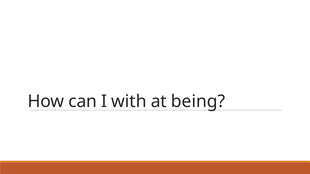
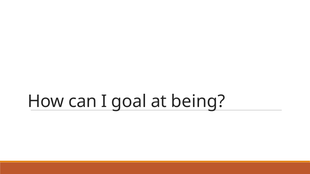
with: with -> goal
